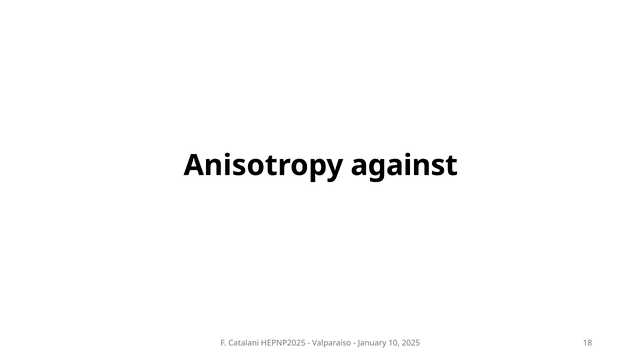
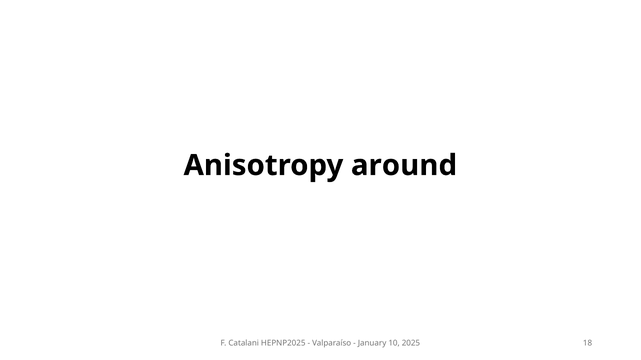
against: against -> around
